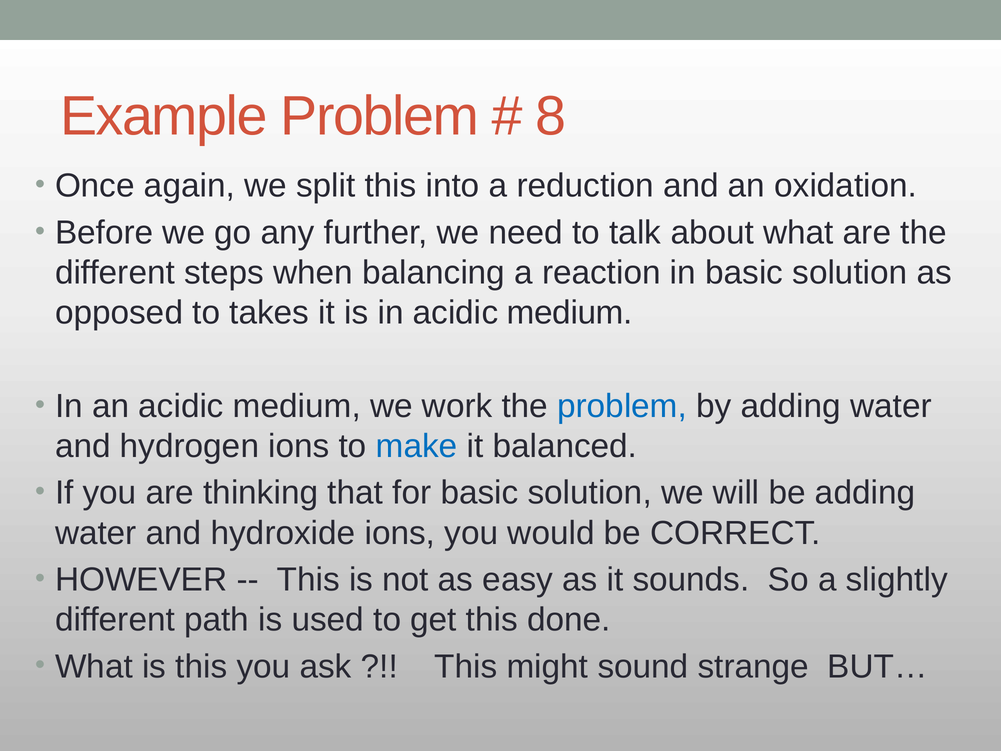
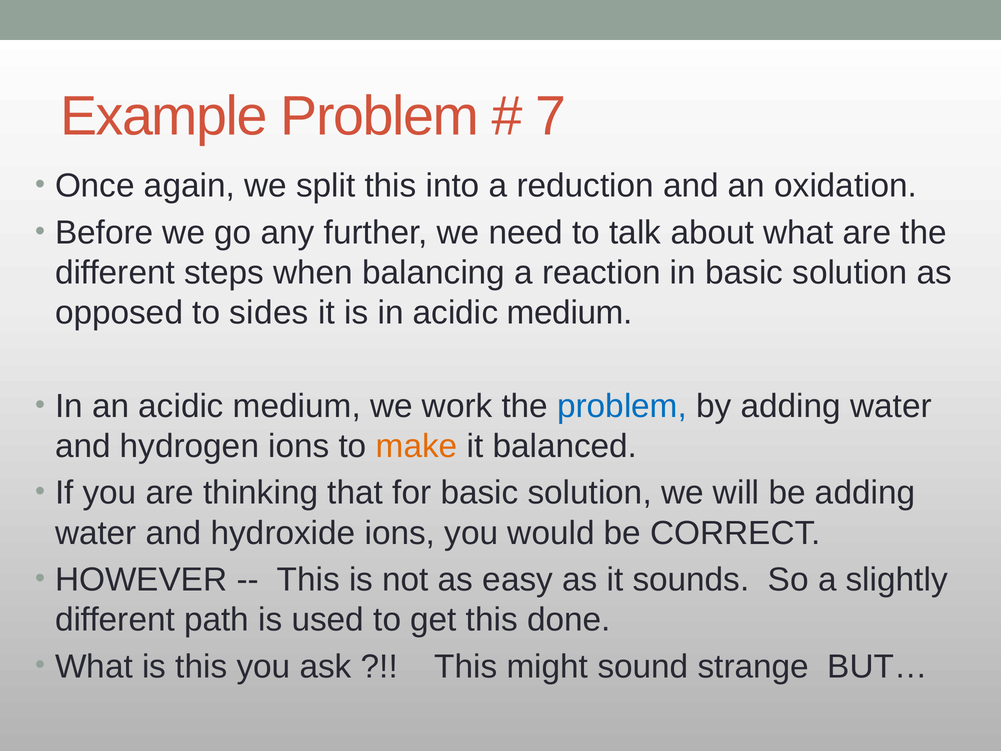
8: 8 -> 7
takes: takes -> sides
make colour: blue -> orange
